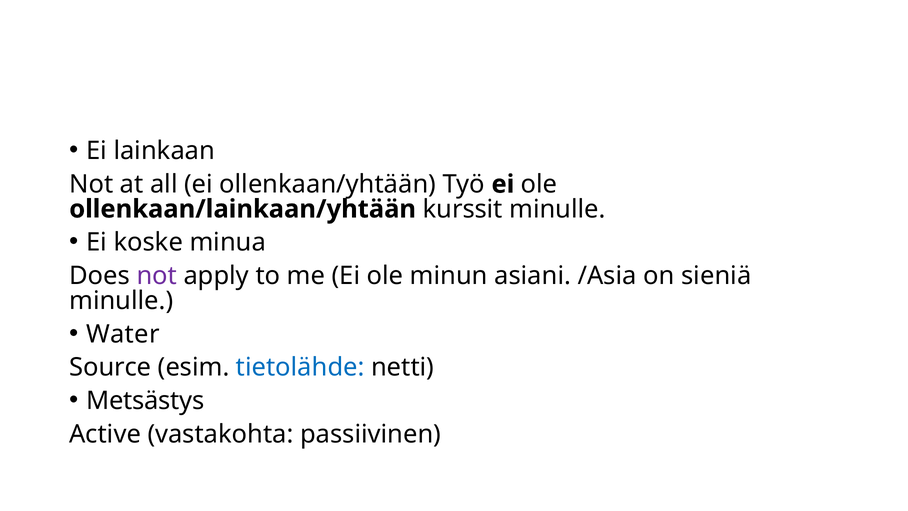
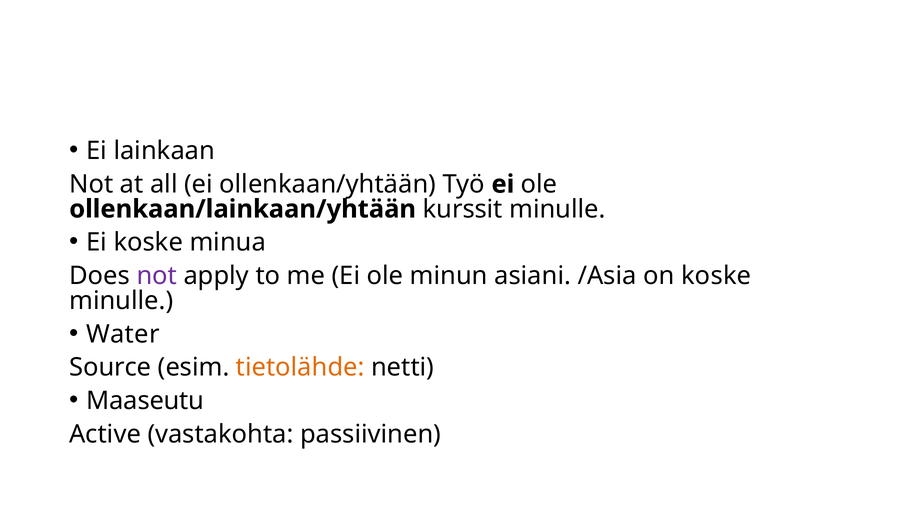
on sieniä: sieniä -> koske
tietolähde colour: blue -> orange
Metsästys: Metsästys -> Maaseutu
